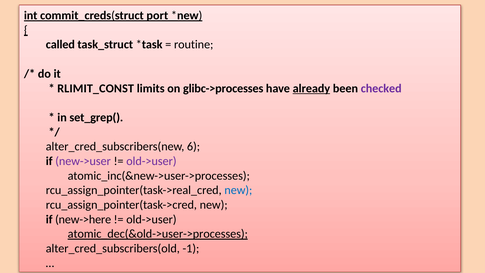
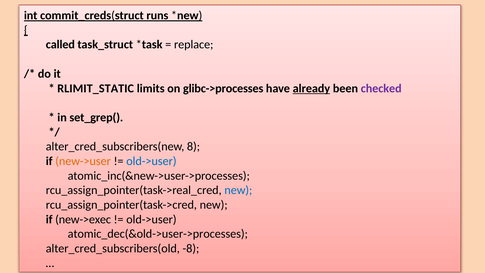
port: port -> runs
routine: routine -> replace
RLIMIT_CONST: RLIMIT_CONST -> RLIMIT_STATIC
6: 6 -> 8
new->user colour: purple -> orange
old->user at (151, 161) colour: purple -> blue
new->here: new->here -> new->exec
atomic_dec(&old->user->processes underline: present -> none
-1: -1 -> -8
